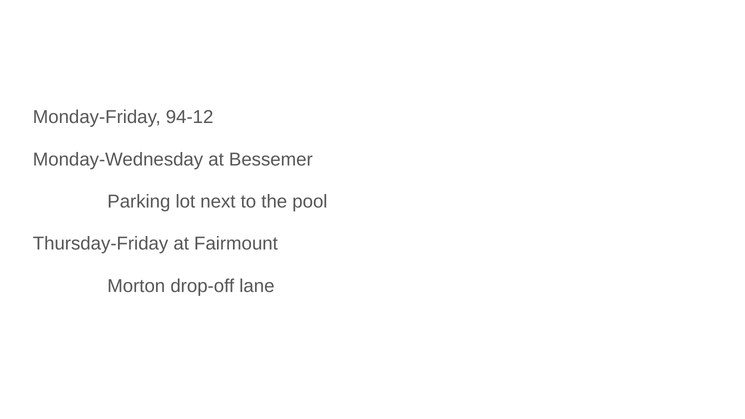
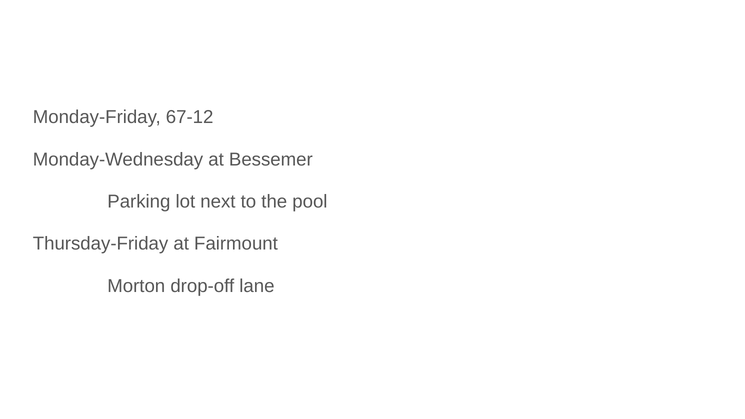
94-12: 94-12 -> 67-12
